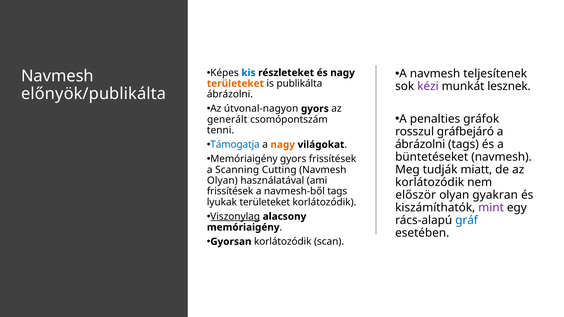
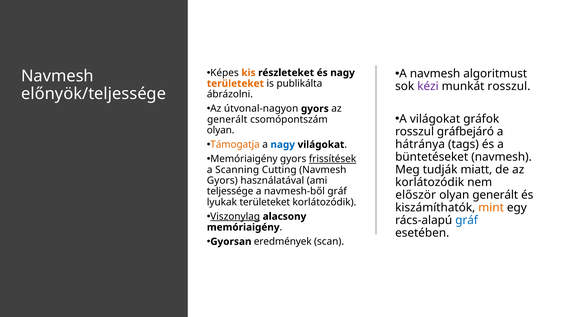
kis colour: blue -> orange
teljesítenek: teljesítenek -> algoritmust
munkát lesznek: lesznek -> rosszul
előnyök/publikálta: előnyök/publikálta -> előnyök/teljessége
A penalties: penalties -> világokat
tenni at (221, 130): tenni -> olyan
Támogatja colour: blue -> orange
nagy at (283, 145) colour: orange -> blue
ábrázolni at (420, 144): ábrázolni -> hátránya
frissítések at (333, 159) underline: none -> present
Olyan at (222, 181): Olyan -> Gyors
frissítések at (230, 191): frissítések -> teljessége
navmesh-ből tags: tags -> gráf
olyan gyakran: gyakran -> generált
mint colour: purple -> orange
Gyorsan korlátozódik: korlátozódik -> eredmények
